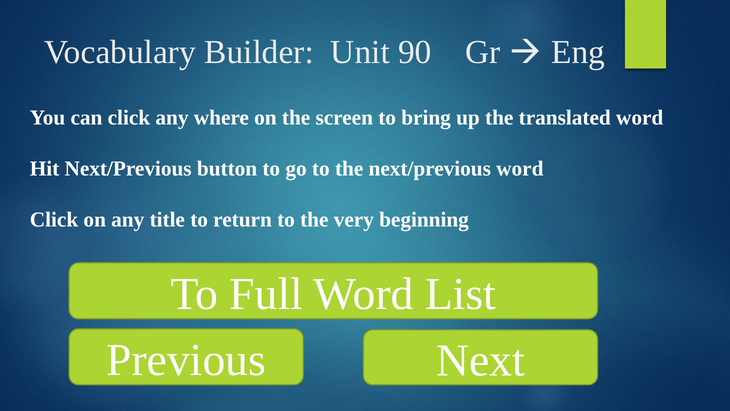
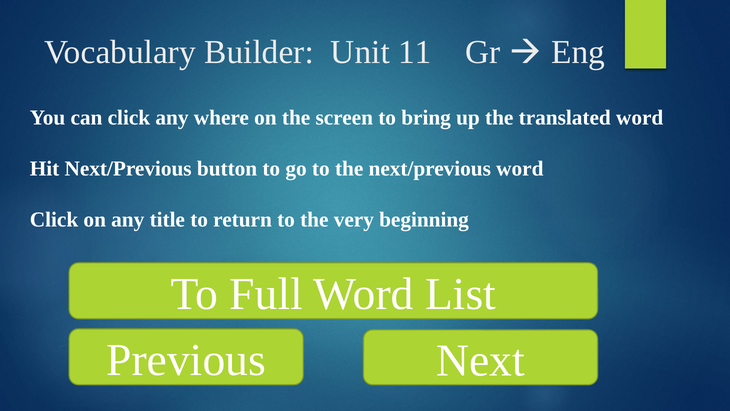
90: 90 -> 11
